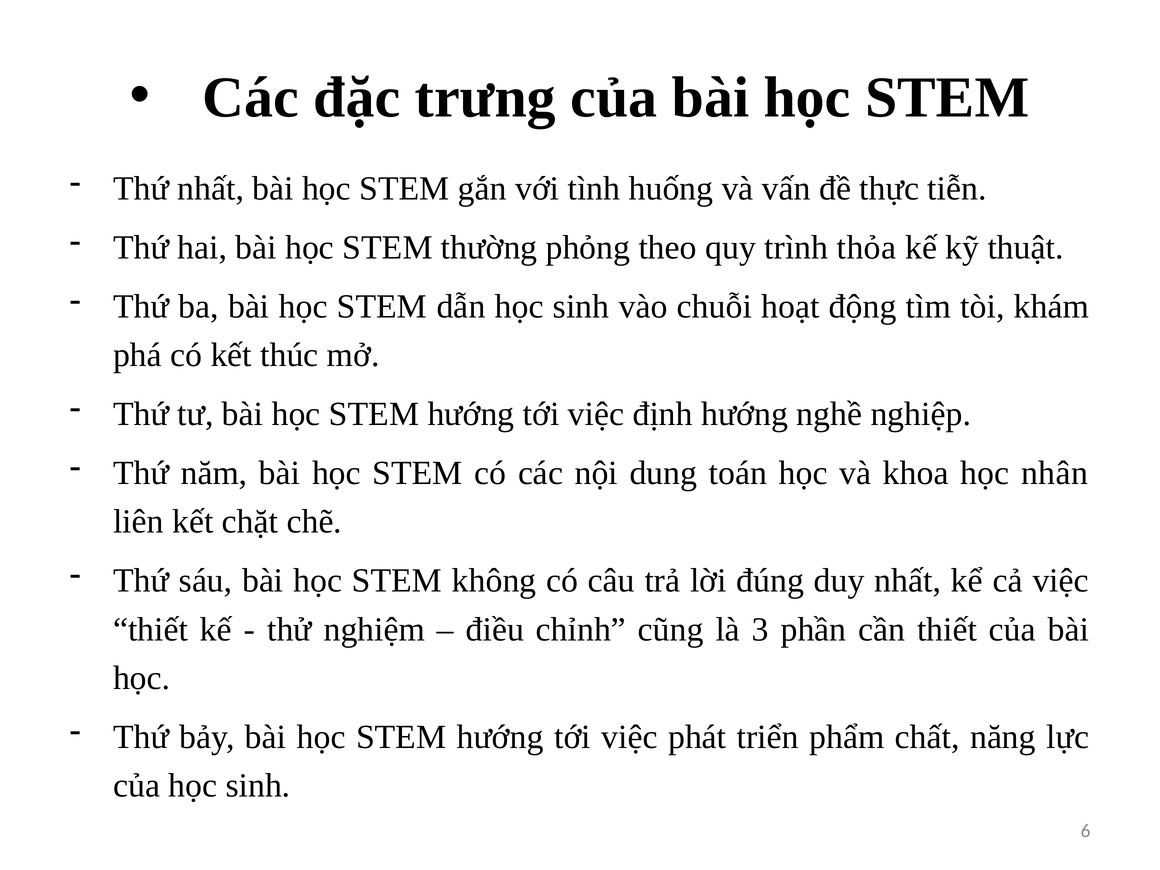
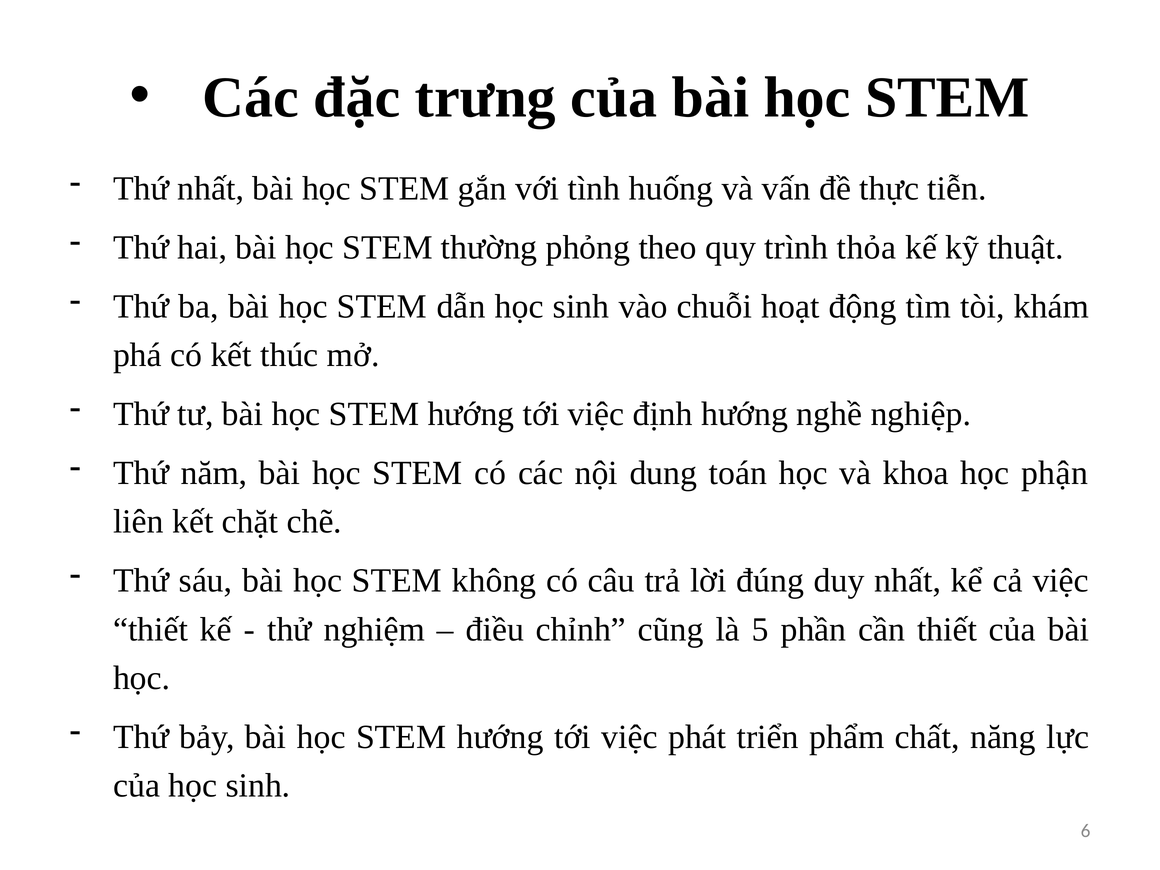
nhân: nhân -> phận
3: 3 -> 5
